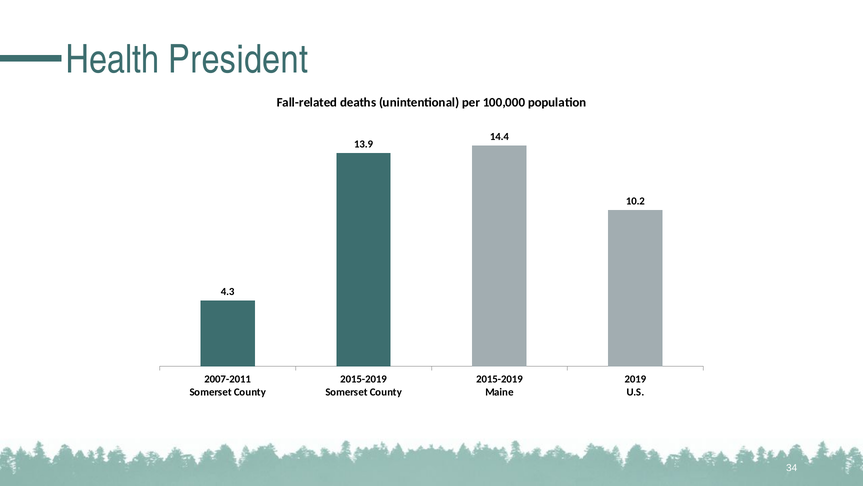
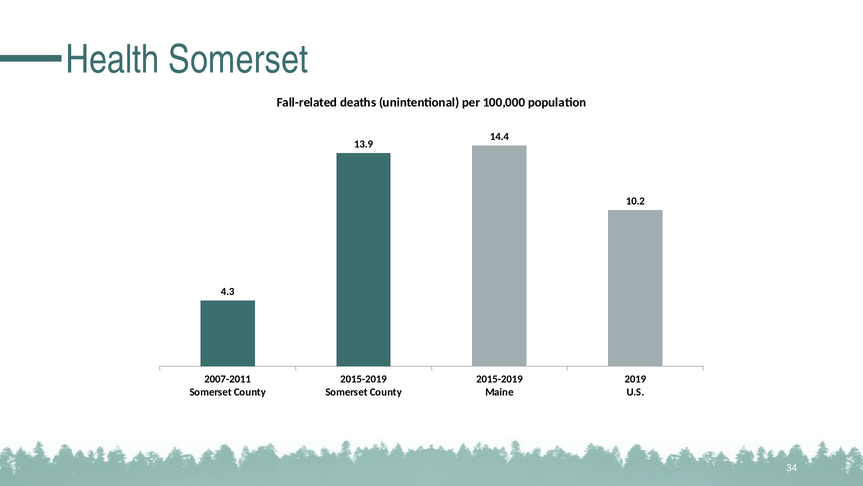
Health President: President -> Somerset
